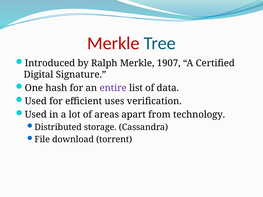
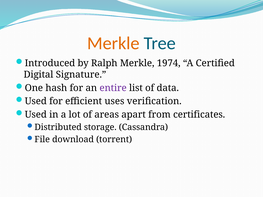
Merkle at (113, 43) colour: red -> orange
1907: 1907 -> 1974
technology: technology -> certificates
